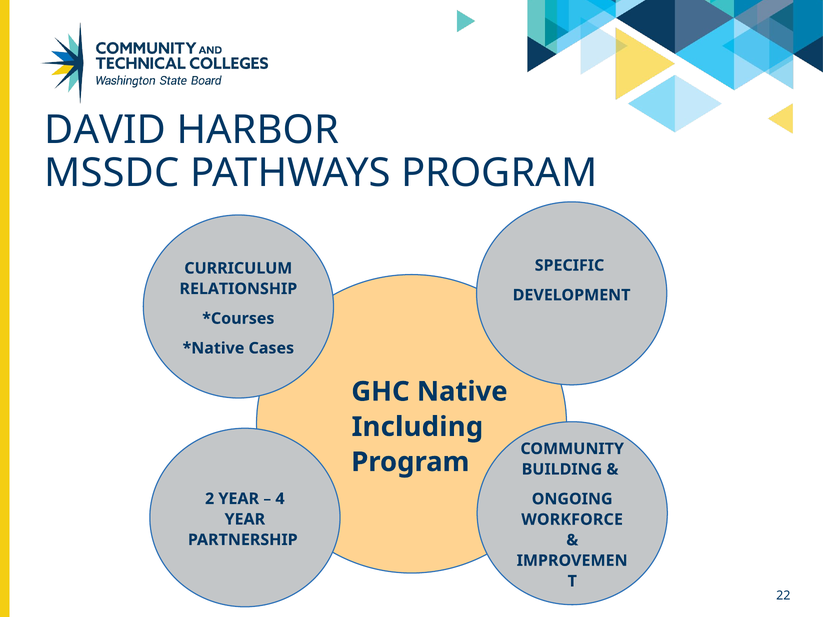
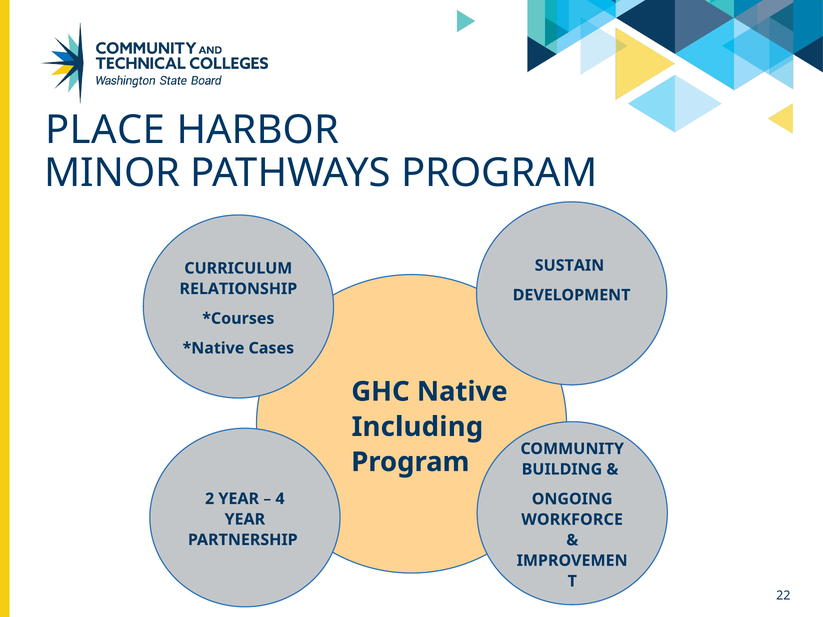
DAVID: DAVID -> PLACE
MSSDC: MSSDC -> MINOR
SPECIFIC: SPECIFIC -> SUSTAIN
